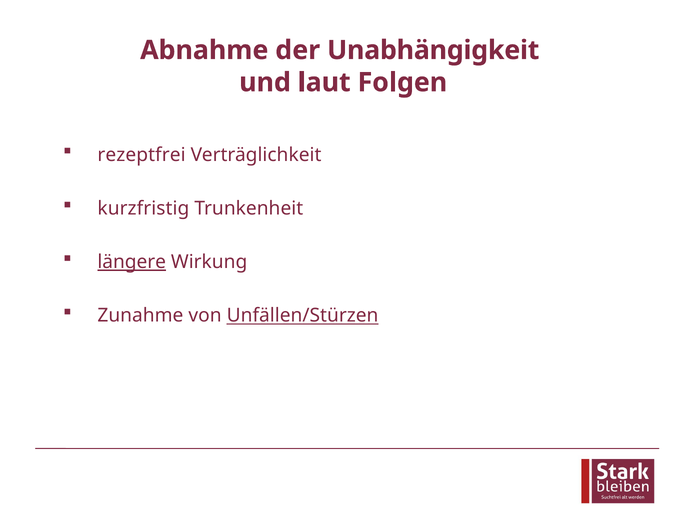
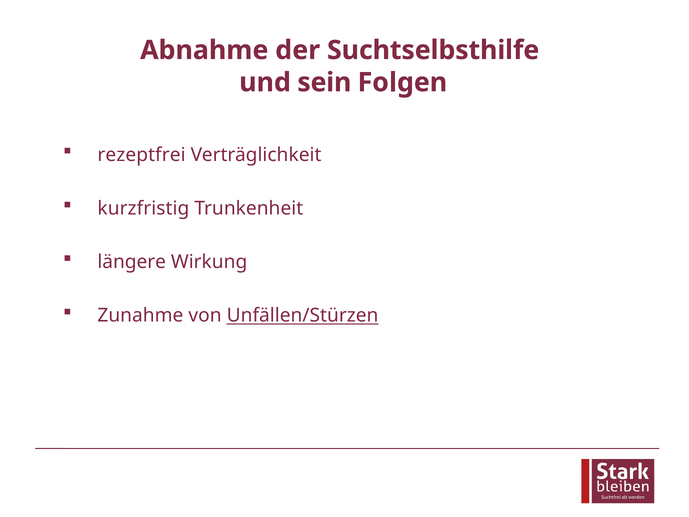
Unabhängigkeit: Unabhängigkeit -> Suchtselbsthilfe
laut: laut -> sein
längere underline: present -> none
